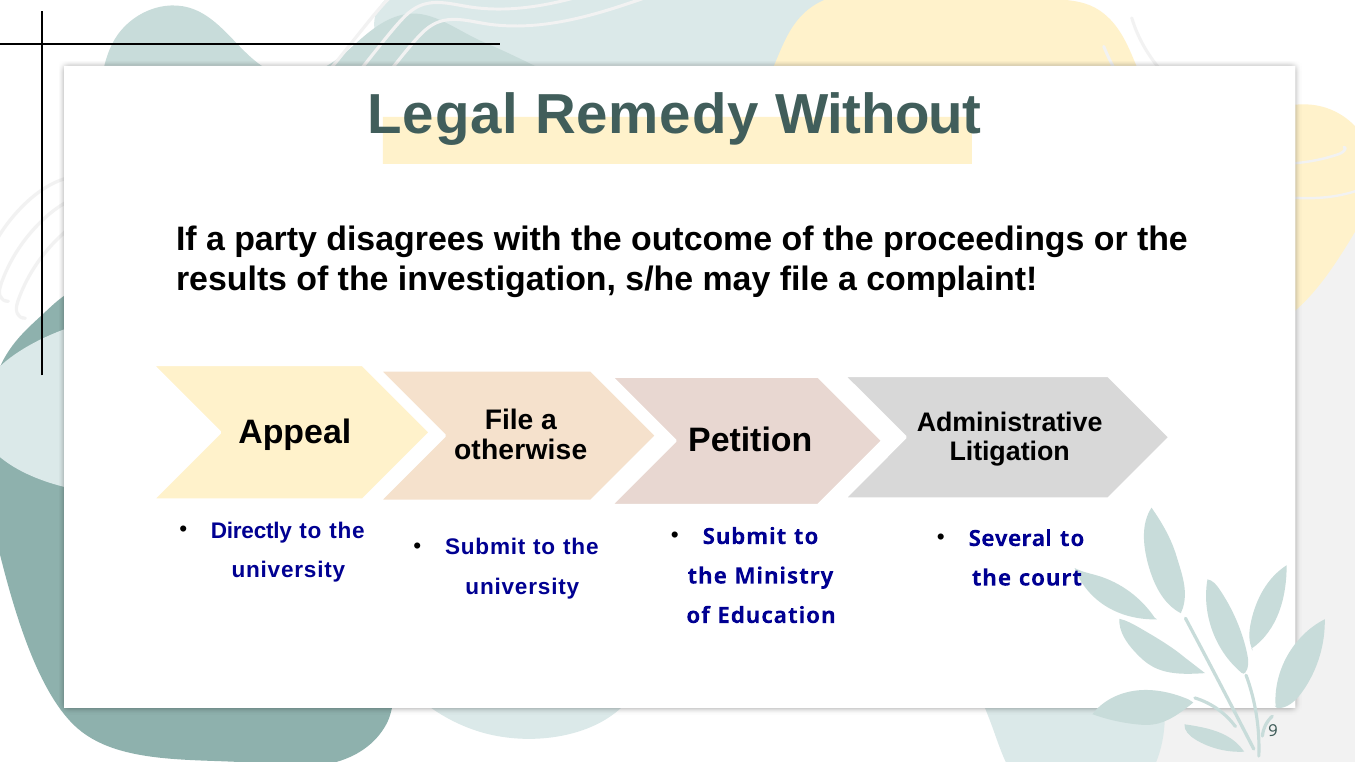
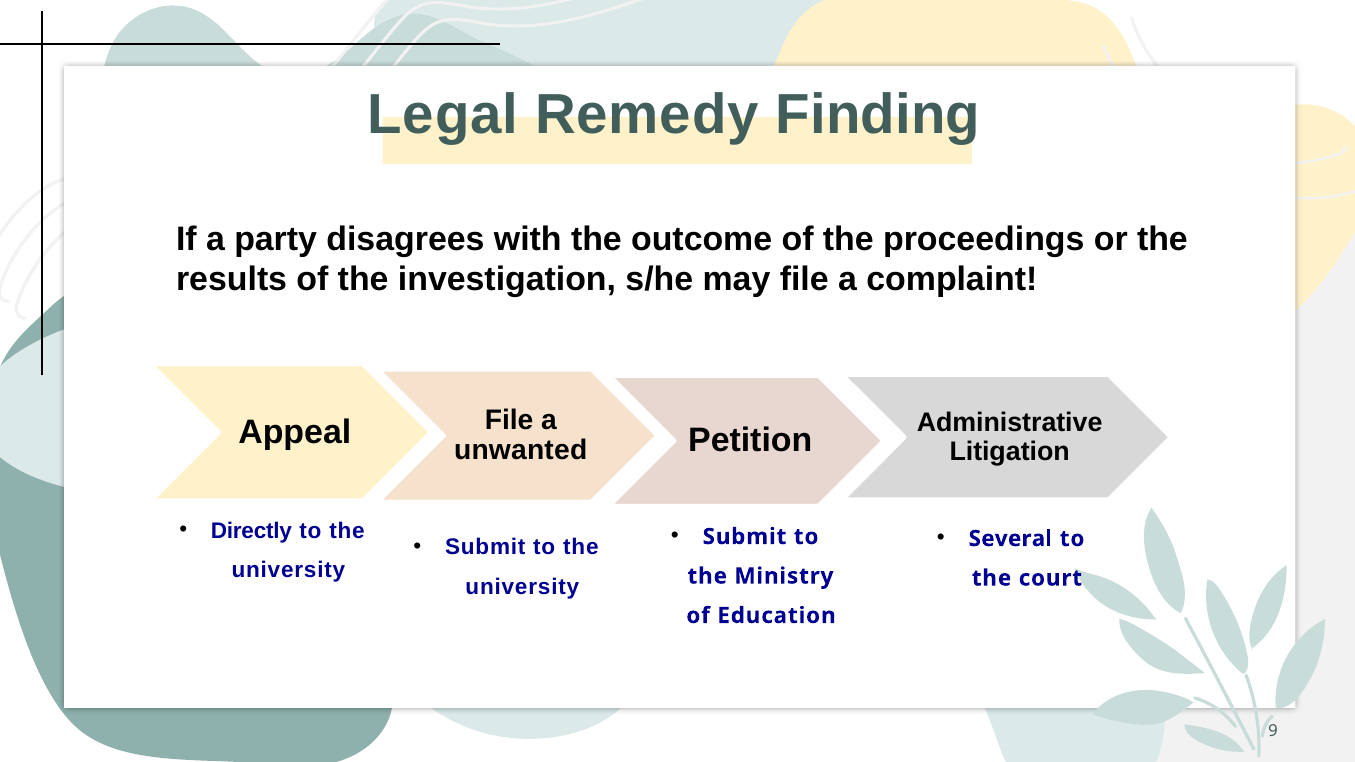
Without: Without -> Finding
otherwise: otherwise -> unwanted
